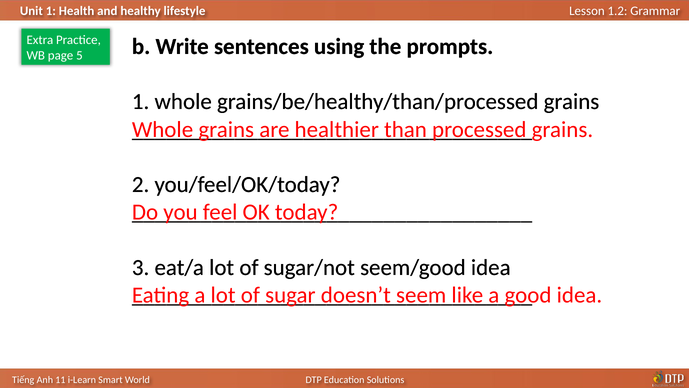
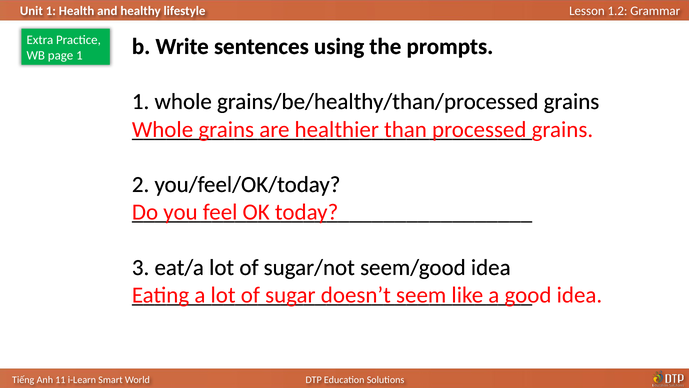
page 5: 5 -> 1
